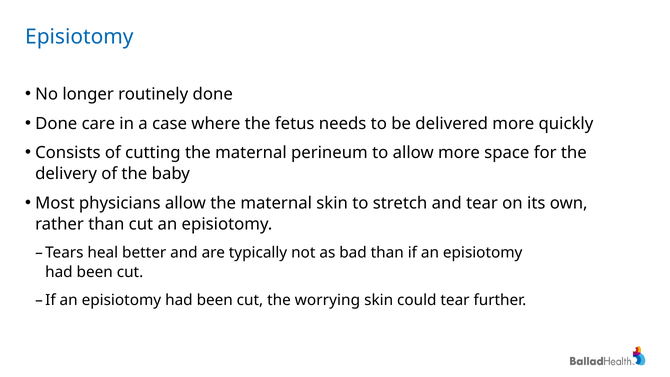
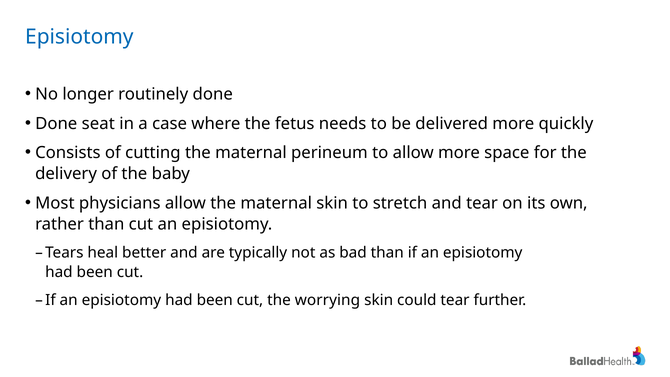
care: care -> seat
